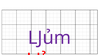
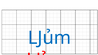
Ǉủm colour: purple -> blue
